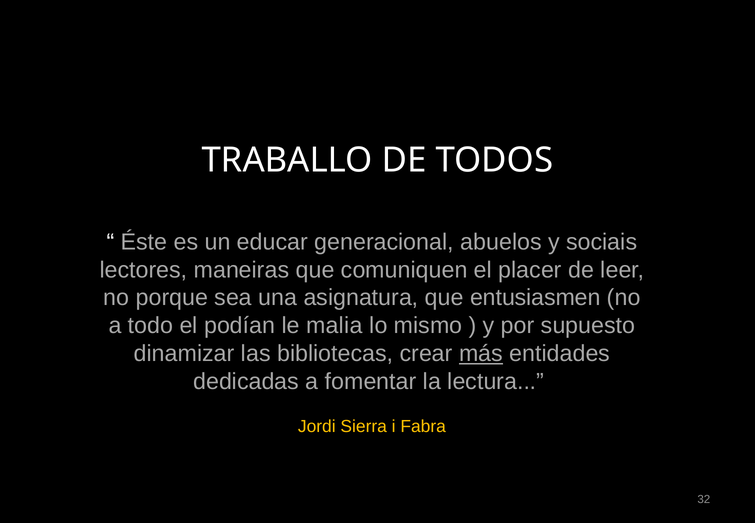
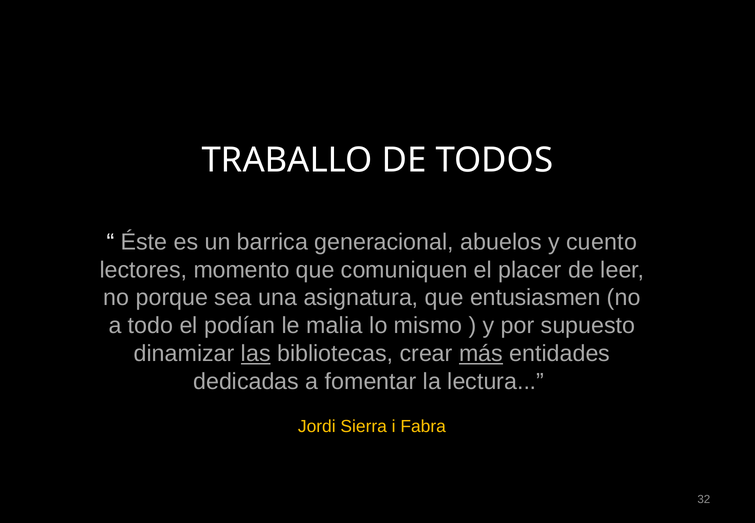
educar: educar -> barrica
sociais: sociais -> cuento
maneiras: maneiras -> momento
las underline: none -> present
